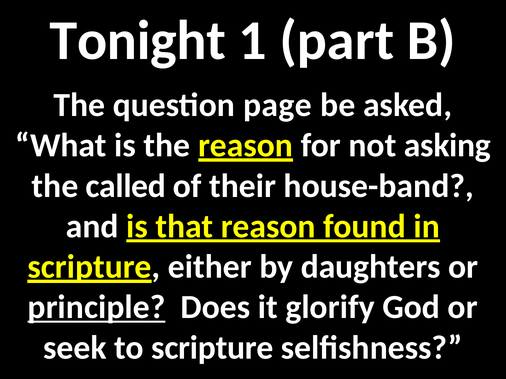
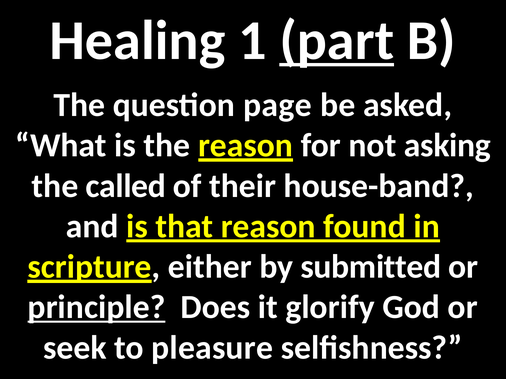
Tonight: Tonight -> Healing
part underline: none -> present
daughters: daughters -> submitted
to scripture: scripture -> pleasure
